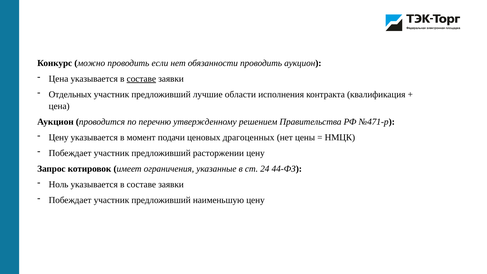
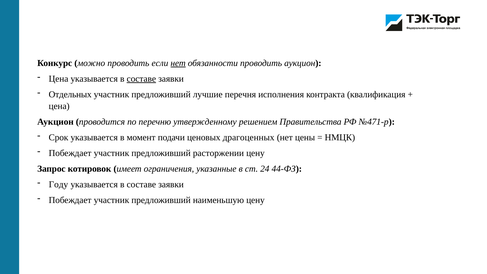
нет at (178, 63) underline: none -> present
области: области -> перечня
Цену at (59, 137): Цену -> Срок
Ноль: Ноль -> Году
